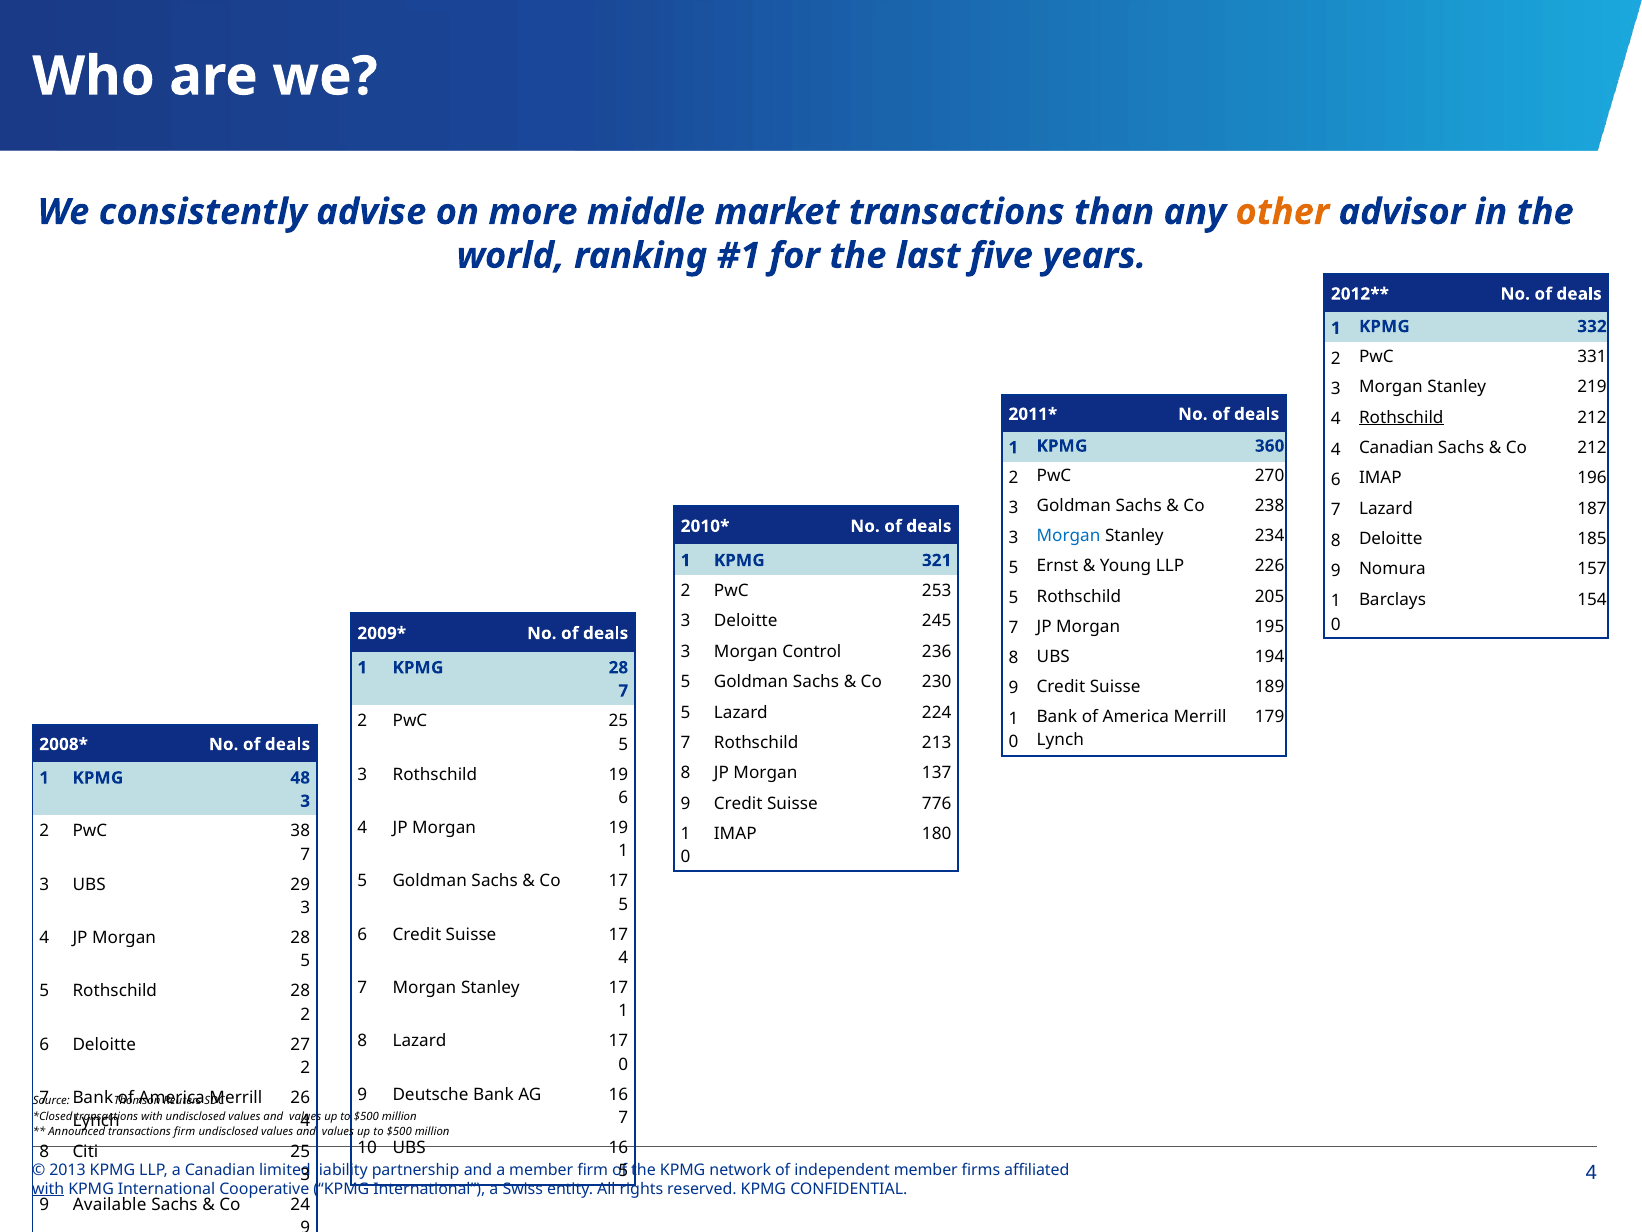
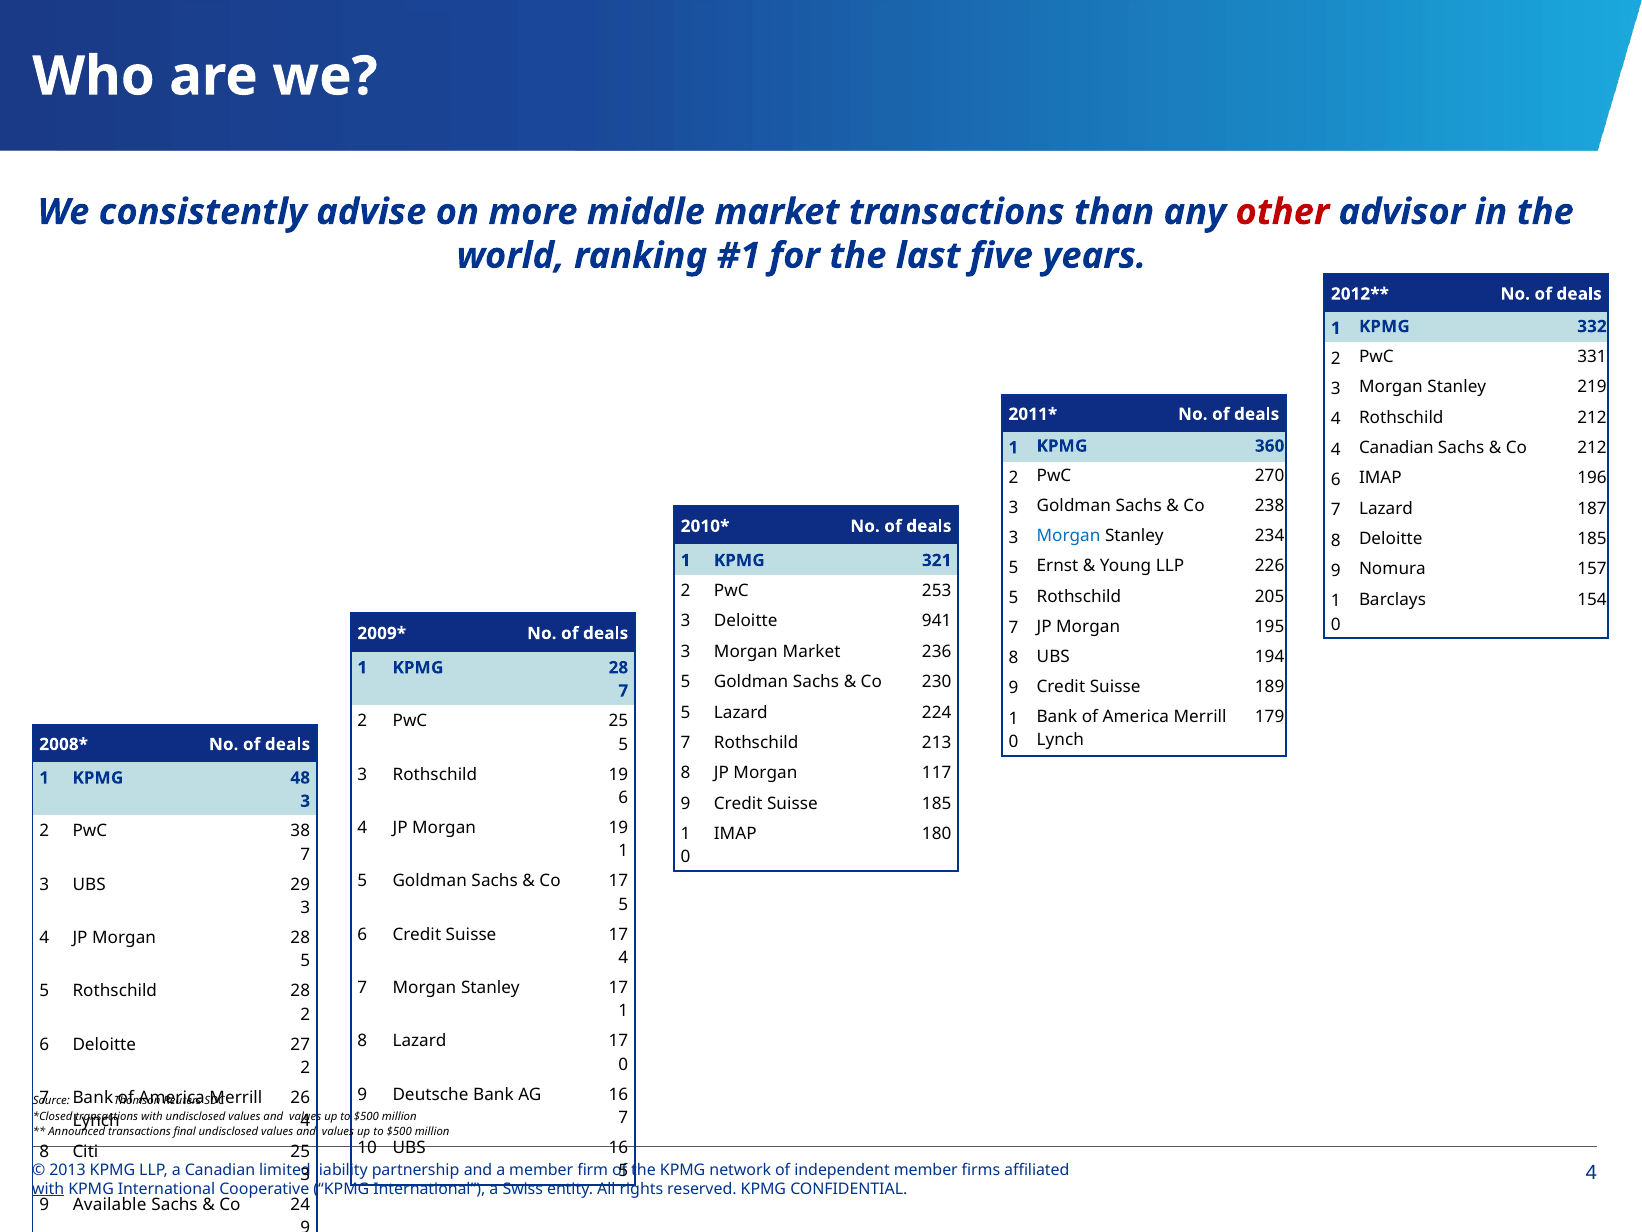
other colour: orange -> red
Rothschild at (1401, 417) underline: present -> none
245: 245 -> 941
Morgan Control: Control -> Market
137: 137 -> 117
Suisse 776: 776 -> 185
transactions firm: firm -> final
